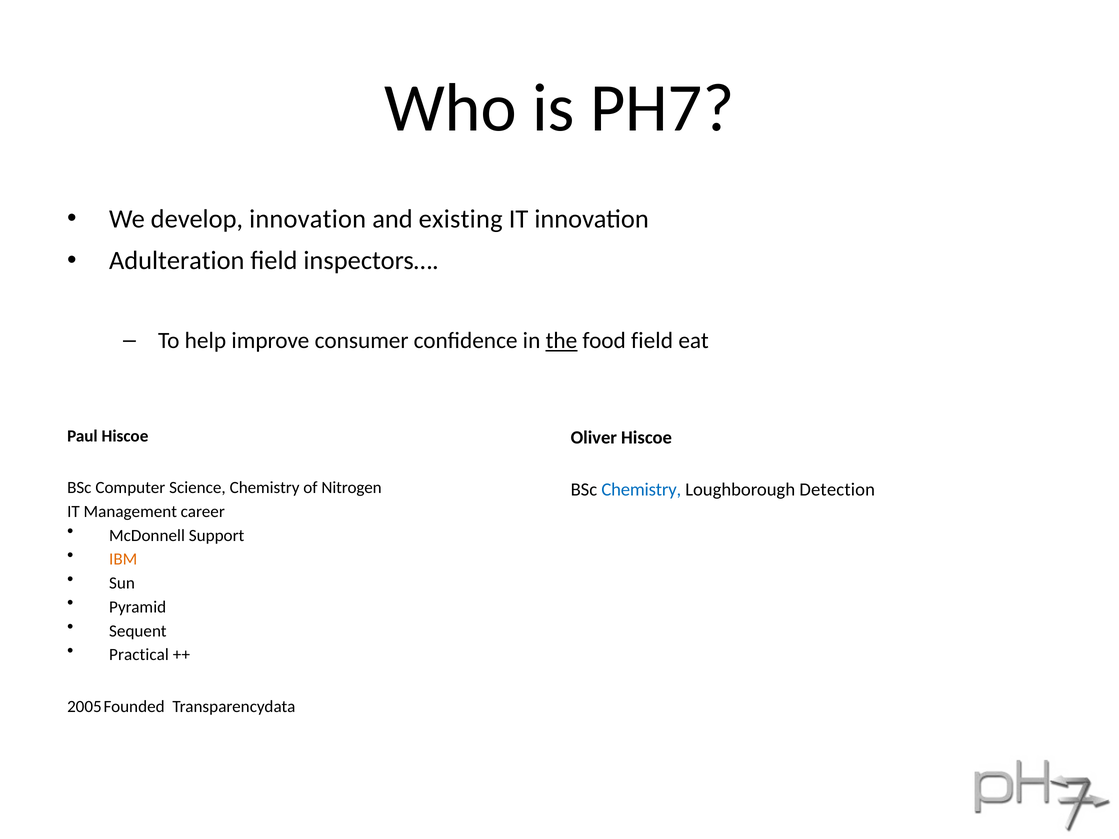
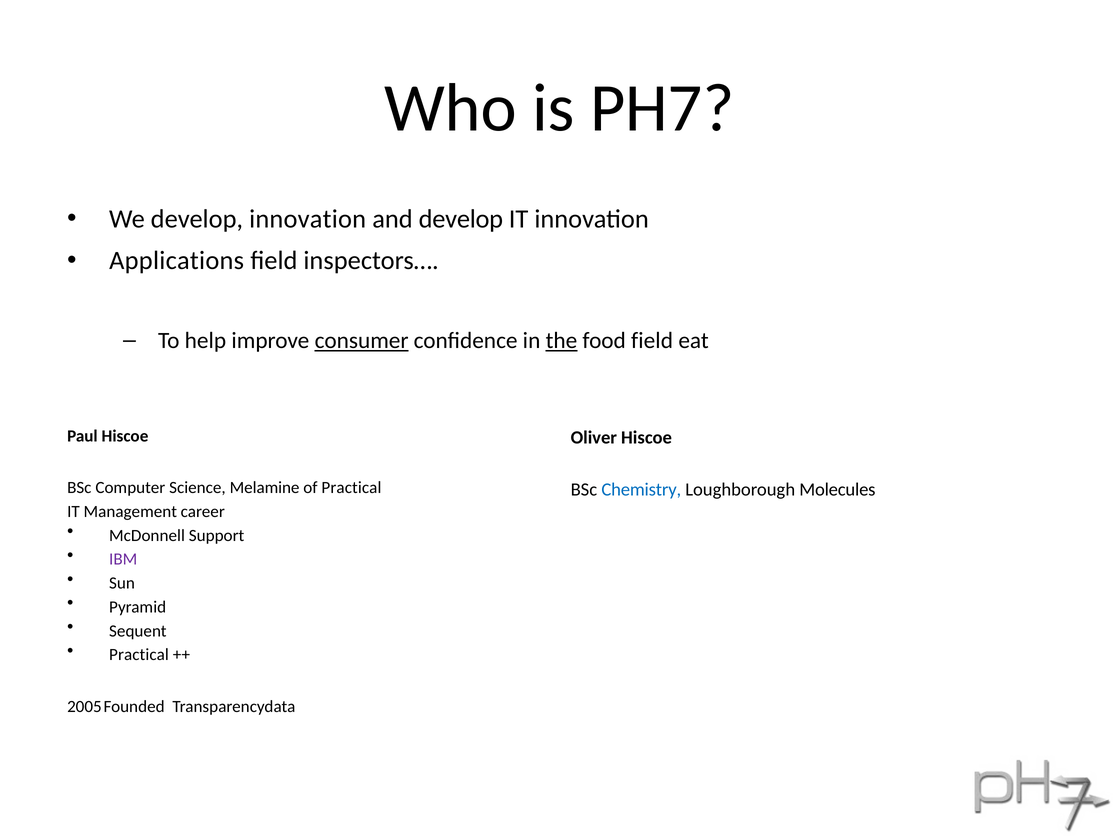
and existing: existing -> develop
Adulteration: Adulteration -> Applications
consumer underline: none -> present
Science Chemistry: Chemistry -> Melamine
of Nitrogen: Nitrogen -> Practical
Detection: Detection -> Molecules
IBM colour: orange -> purple
